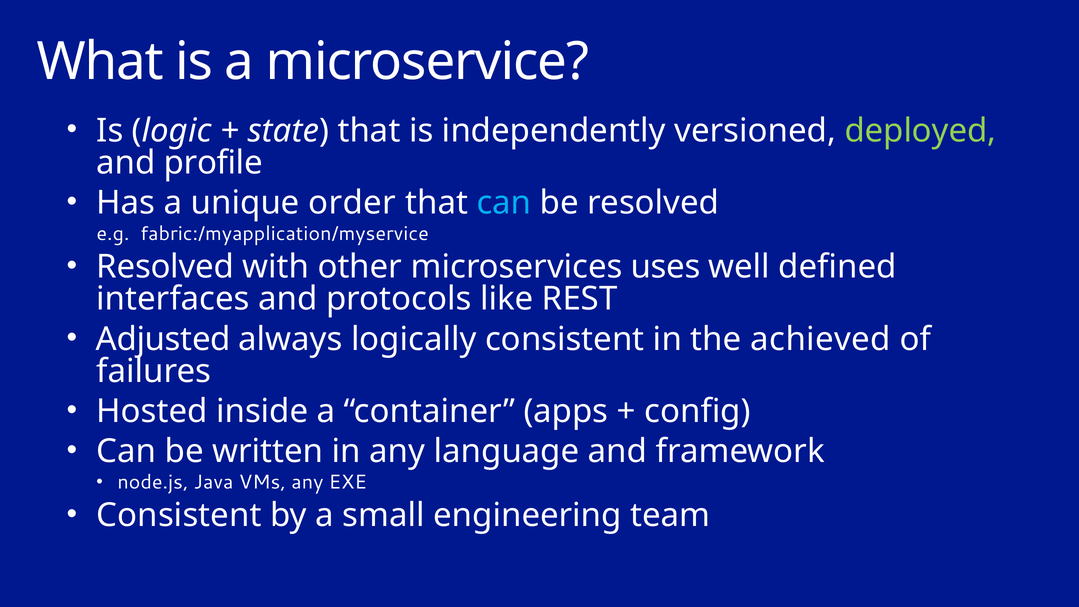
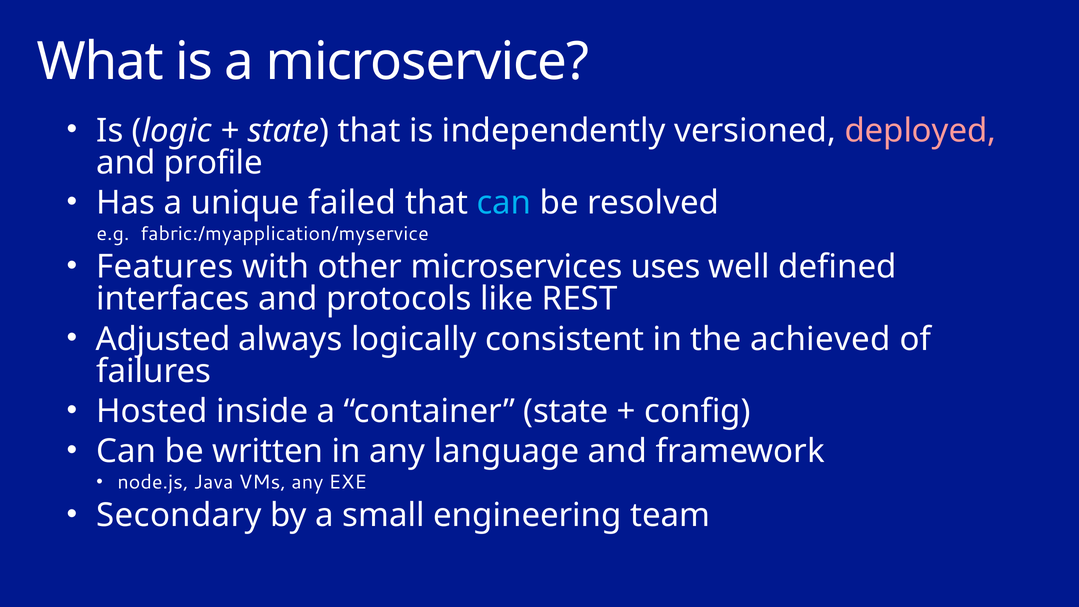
deployed colour: light green -> pink
order: order -> failed
Resolved at (165, 267): Resolved -> Features
container apps: apps -> state
Consistent at (179, 515): Consistent -> Secondary
